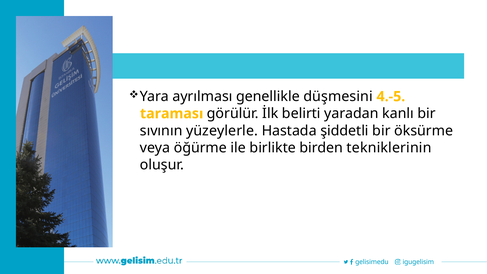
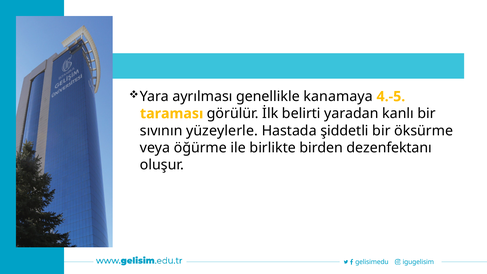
düşmesini: düşmesini -> kanamaya
tekniklerinin: tekniklerinin -> dezenfektanı
